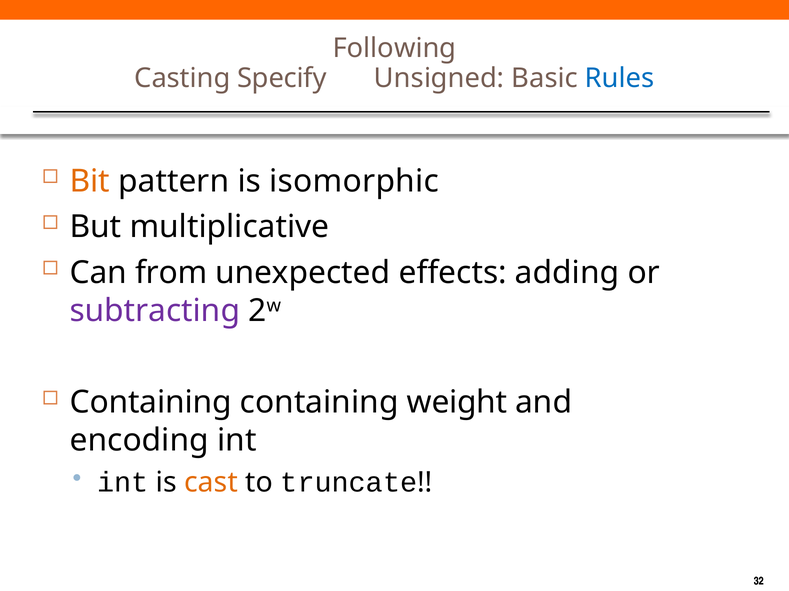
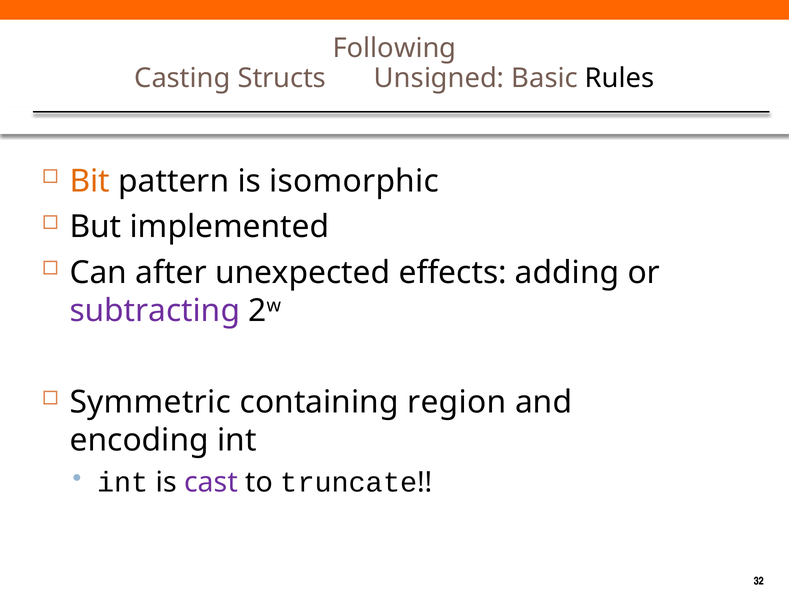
Specify: Specify -> Structs
Rules colour: blue -> black
multiplicative: multiplicative -> implemented
from: from -> after
Containing at (151, 403): Containing -> Symmetric
weight: weight -> region
cast colour: orange -> purple
